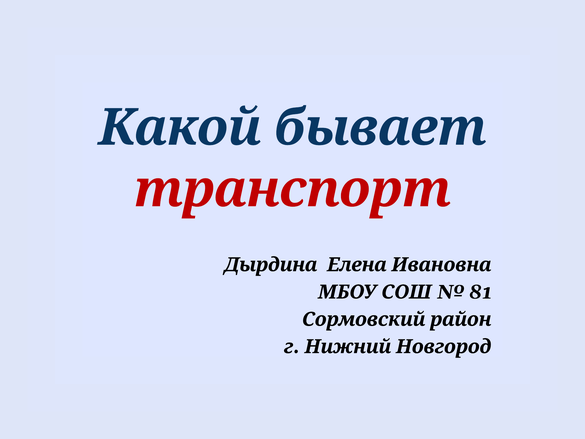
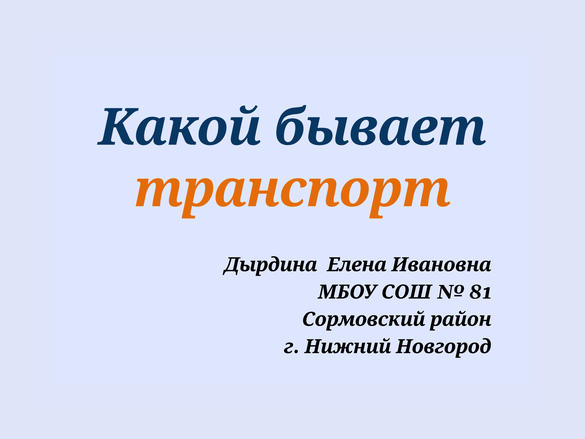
транспорт colour: red -> orange
